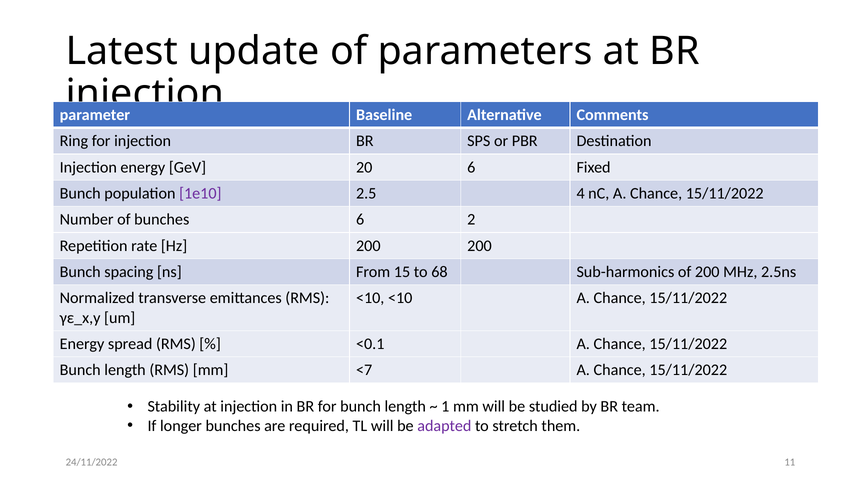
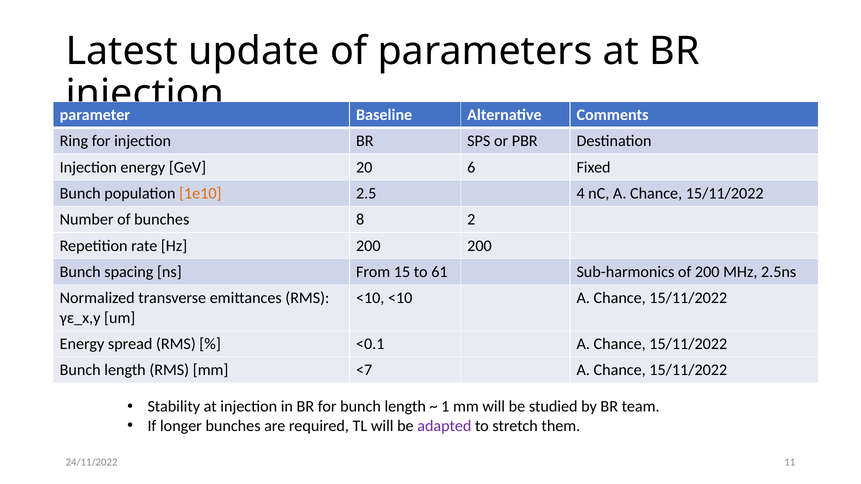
1e10 colour: purple -> orange
bunches 6: 6 -> 8
68: 68 -> 61
